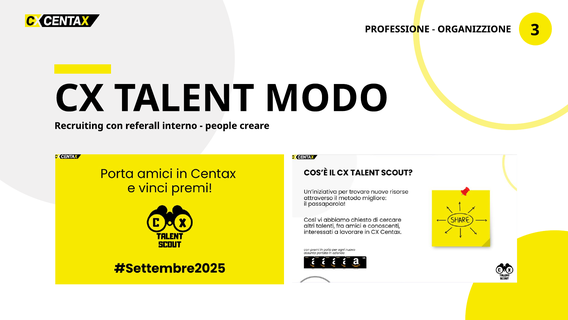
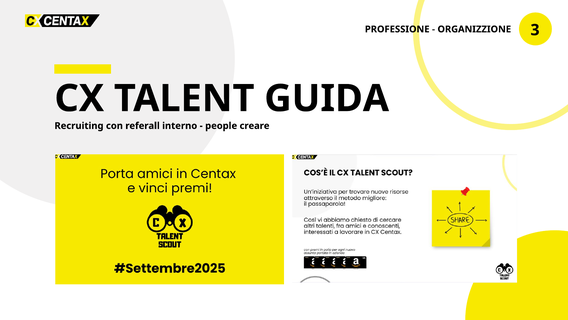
MODO: MODO -> GUIDA
